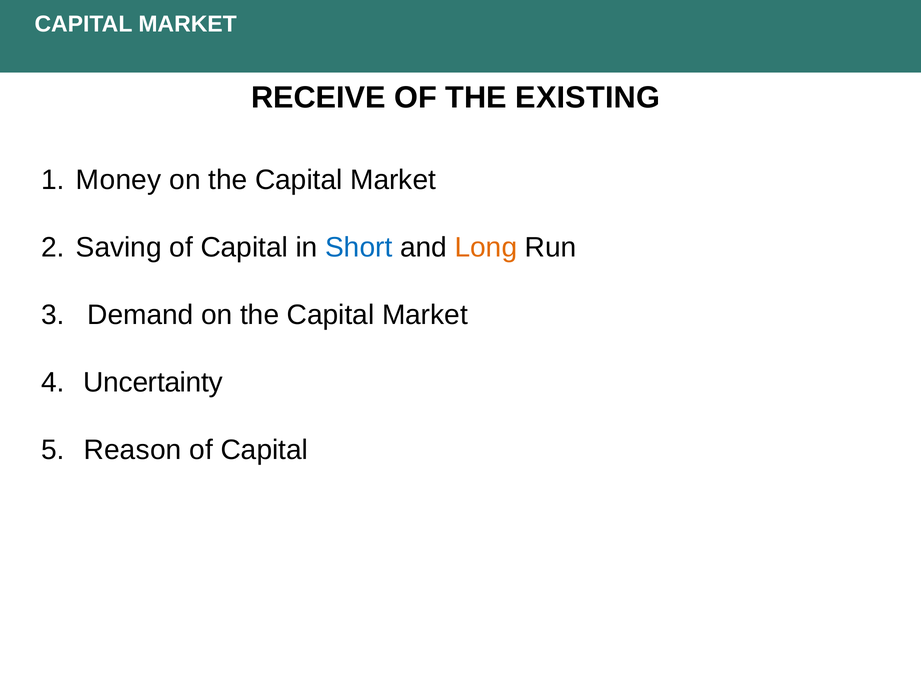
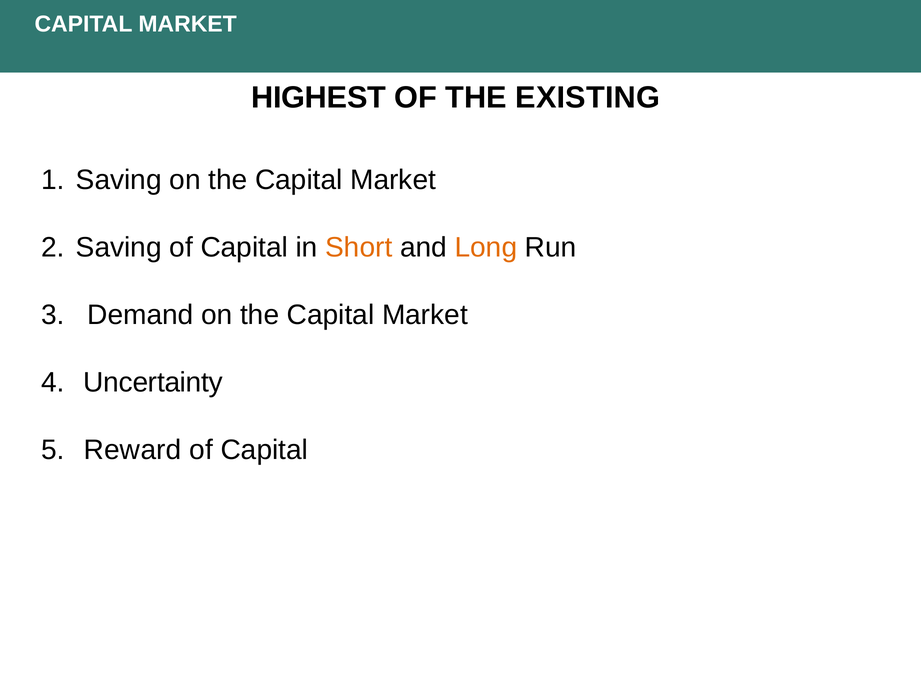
RECEIVE: RECEIVE -> HIGHEST
Money at (119, 180): Money -> Saving
Short colour: blue -> orange
Reason: Reason -> Reward
